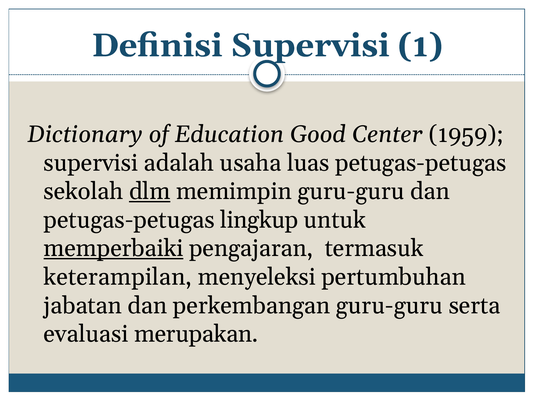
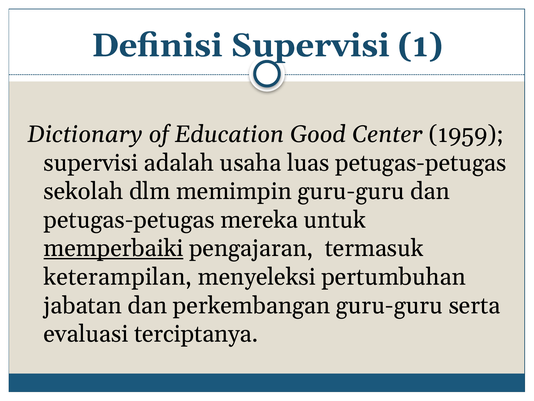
dlm underline: present -> none
lingkup: lingkup -> mereka
merupakan: merupakan -> terciptanya
